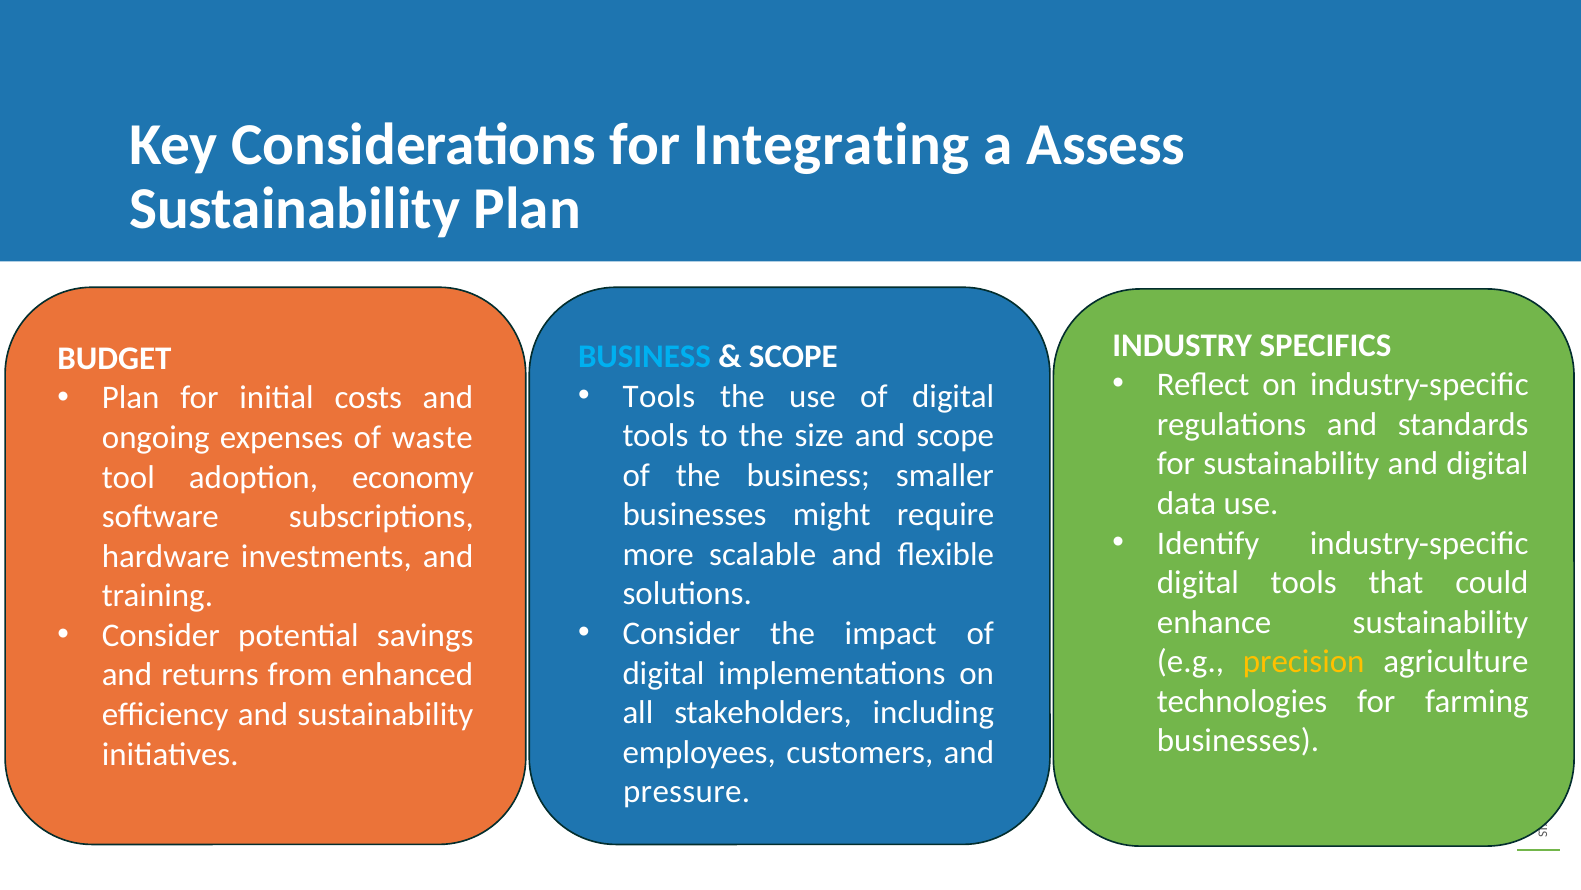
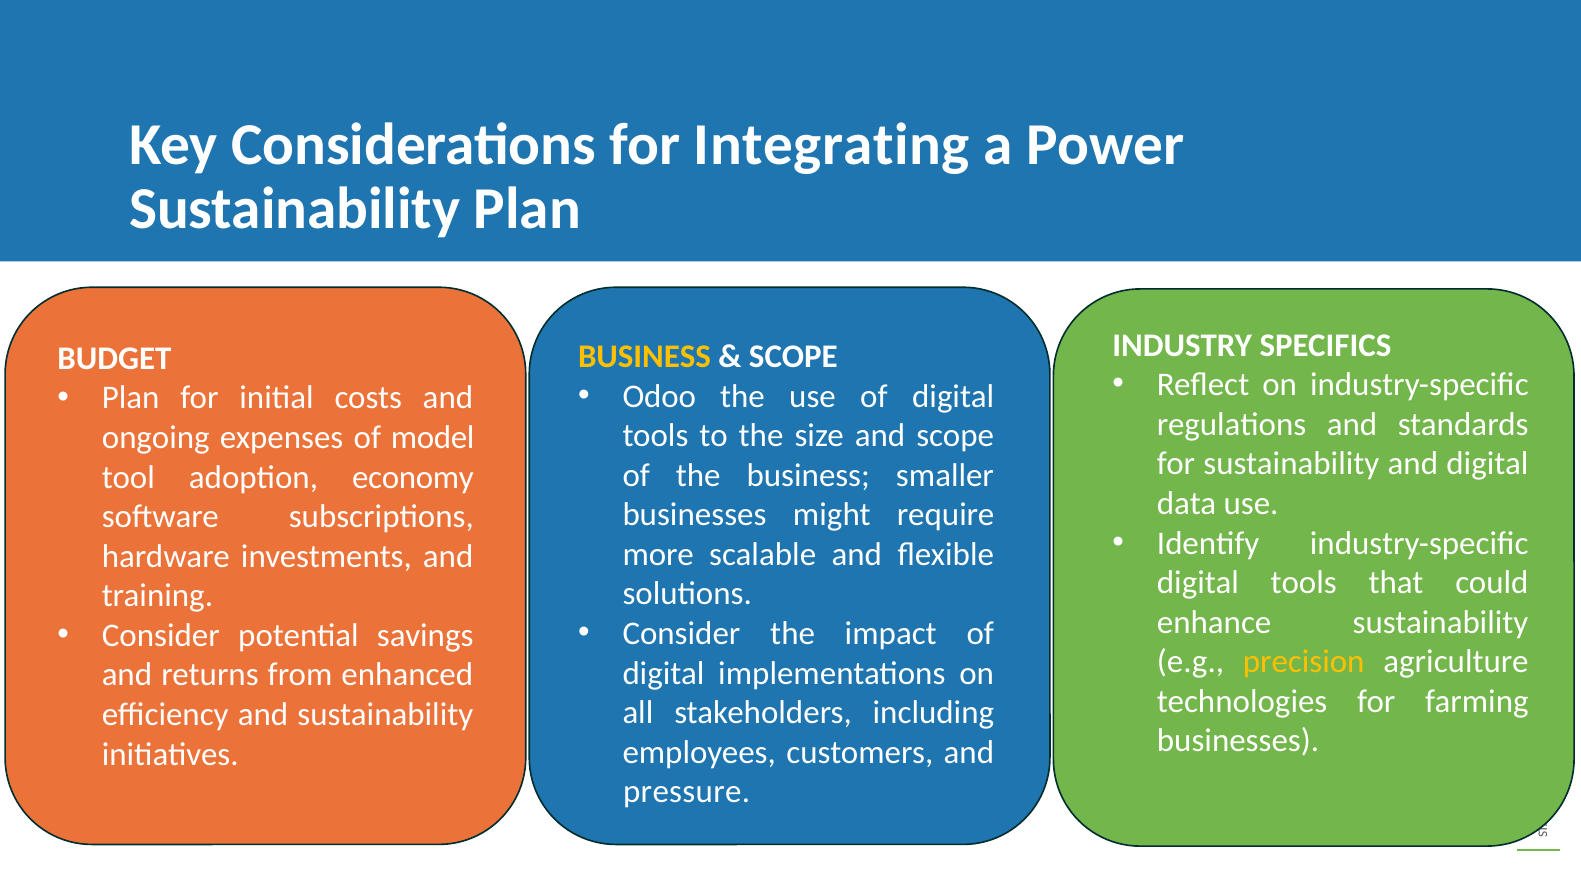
Assess: Assess -> Power
BUSINESS at (644, 356) colour: light blue -> yellow
Tools at (659, 396): Tools -> Odoo
waste: waste -> model
